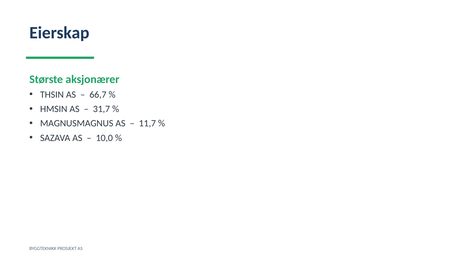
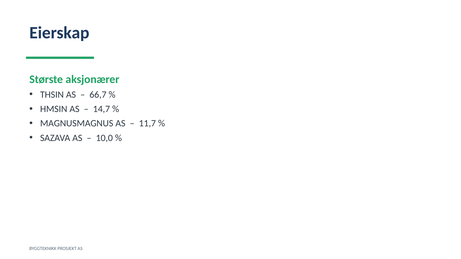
31,7: 31,7 -> 14,7
